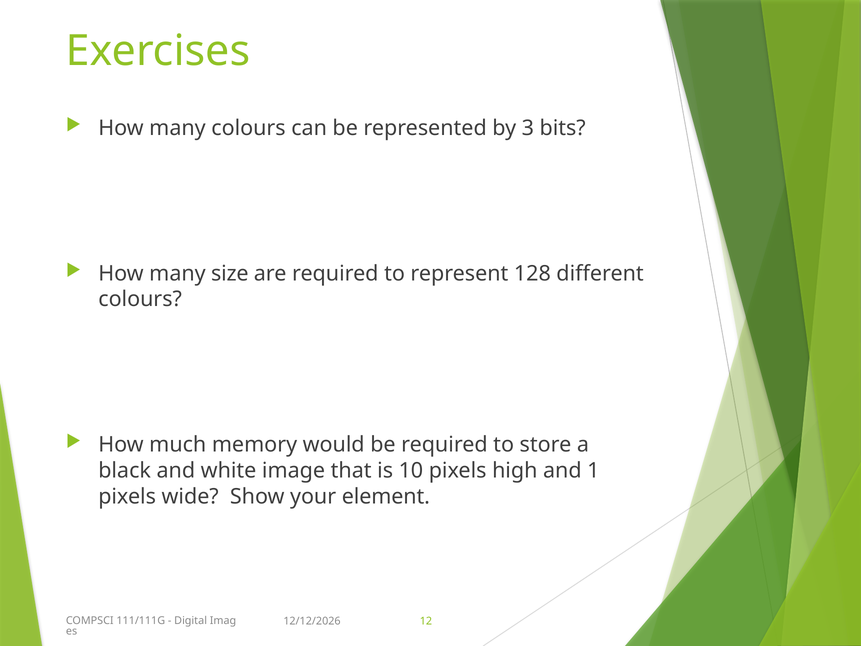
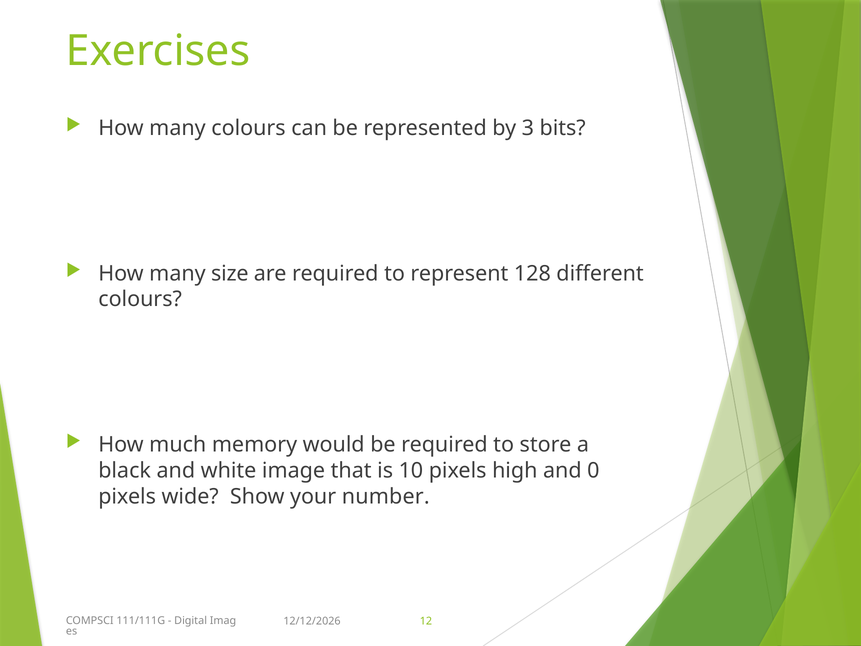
1: 1 -> 0
element: element -> number
